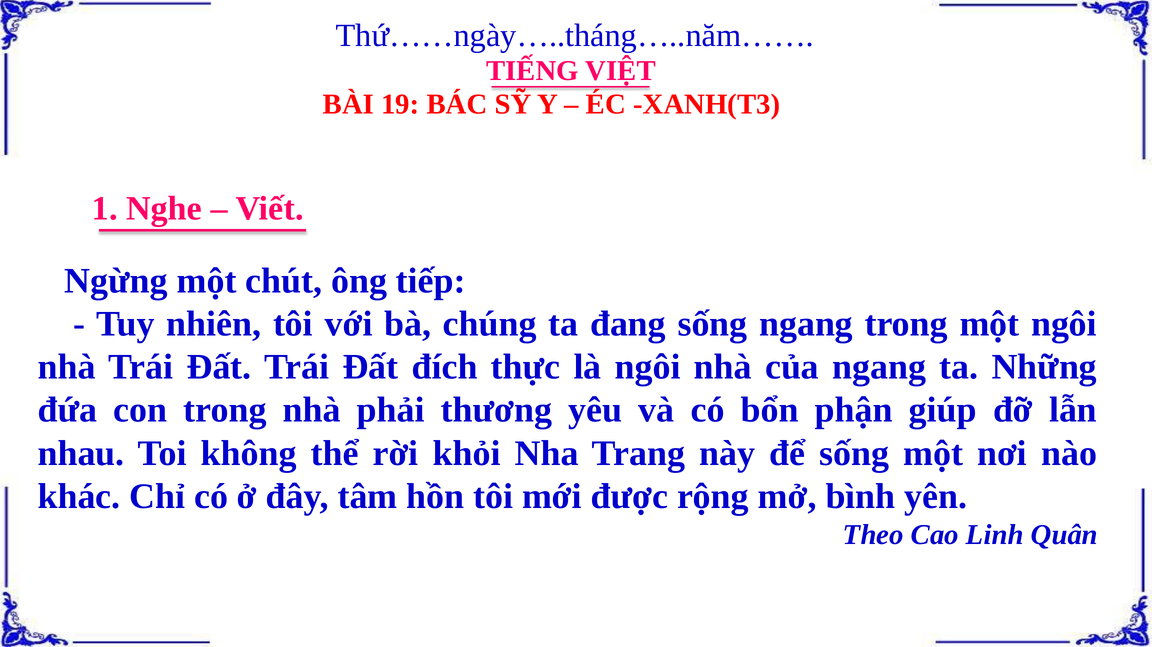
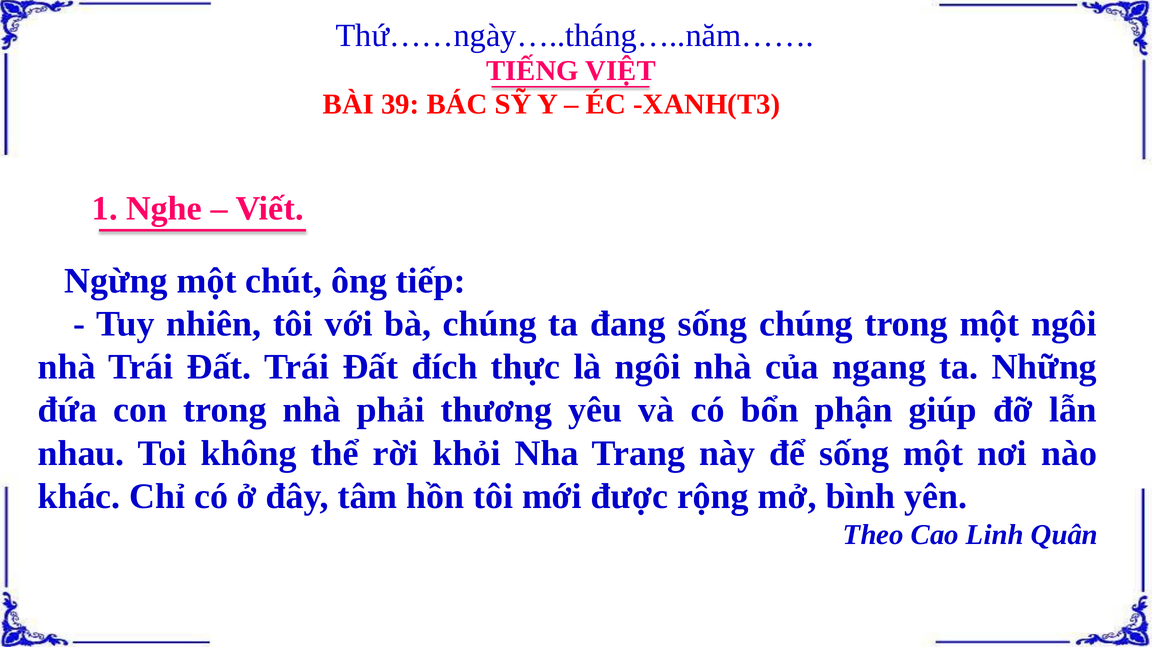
19: 19 -> 39
sống ngang: ngang -> chúng
